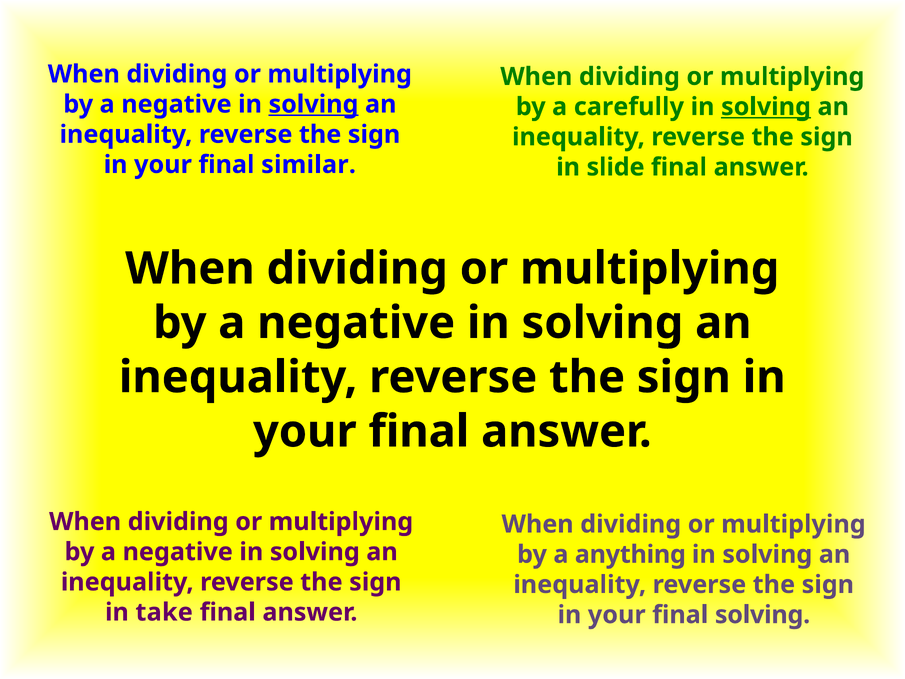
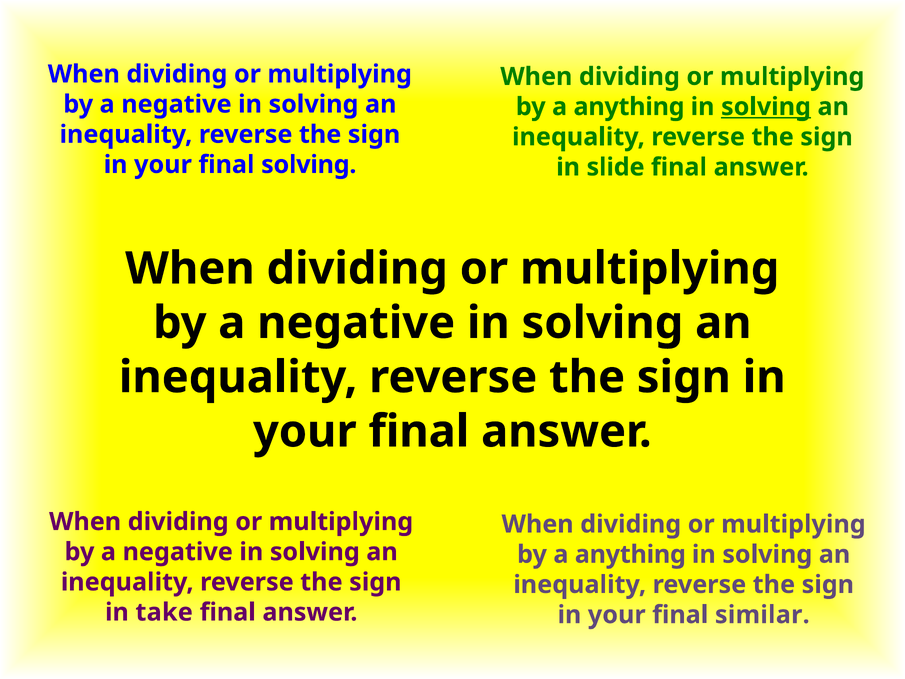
solving at (314, 104) underline: present -> none
carefully at (629, 107): carefully -> anything
final similar: similar -> solving
final solving: solving -> similar
